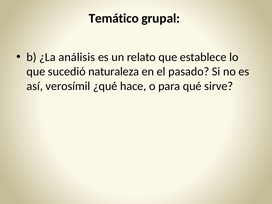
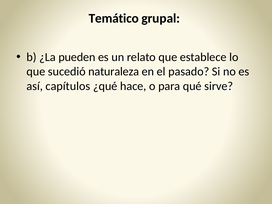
análisis: análisis -> pueden
verosímil: verosímil -> capítulos
